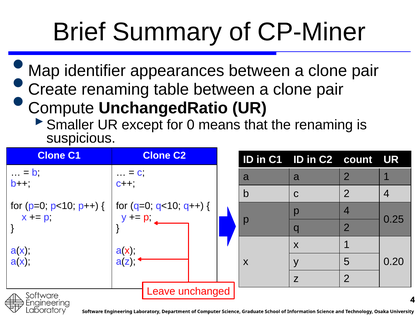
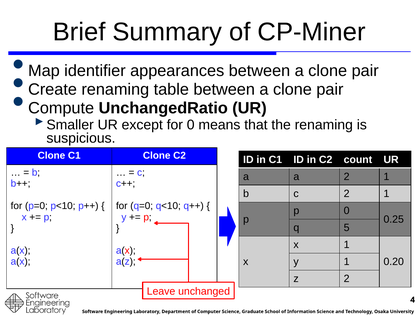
c 2 4: 4 -> 1
p 4: 4 -> 0
q 2: 2 -> 5
y 5: 5 -> 1
